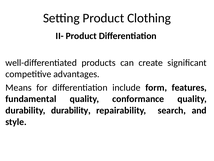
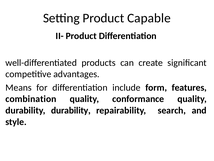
Clothing: Clothing -> Capable
fundamental: fundamental -> combination
